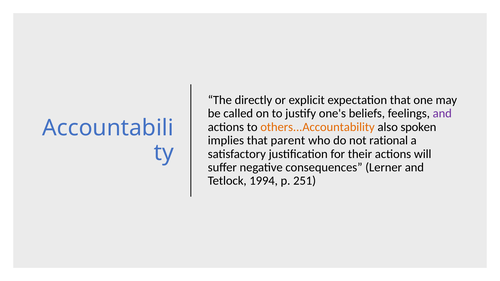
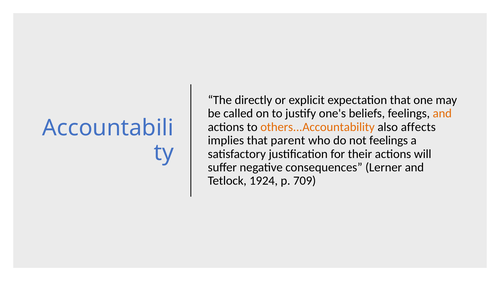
and at (442, 114) colour: purple -> orange
spoken: spoken -> affects
not rational: rational -> feelings
1994: 1994 -> 1924
251: 251 -> 709
